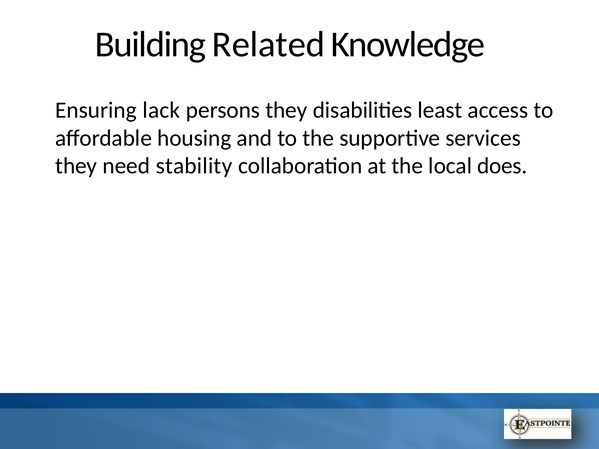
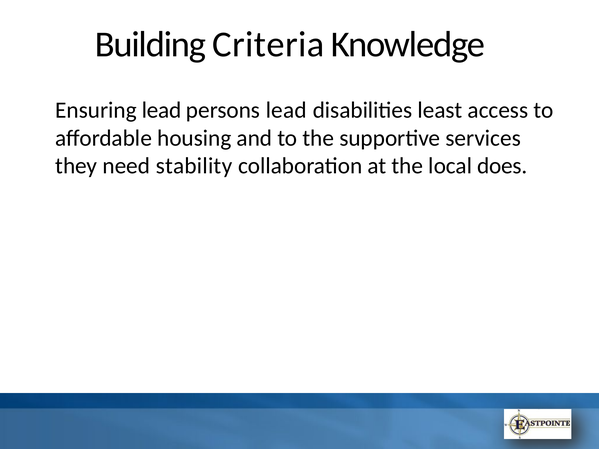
Related: Related -> Criteria
Ensuring lack: lack -> lead
persons they: they -> lead
